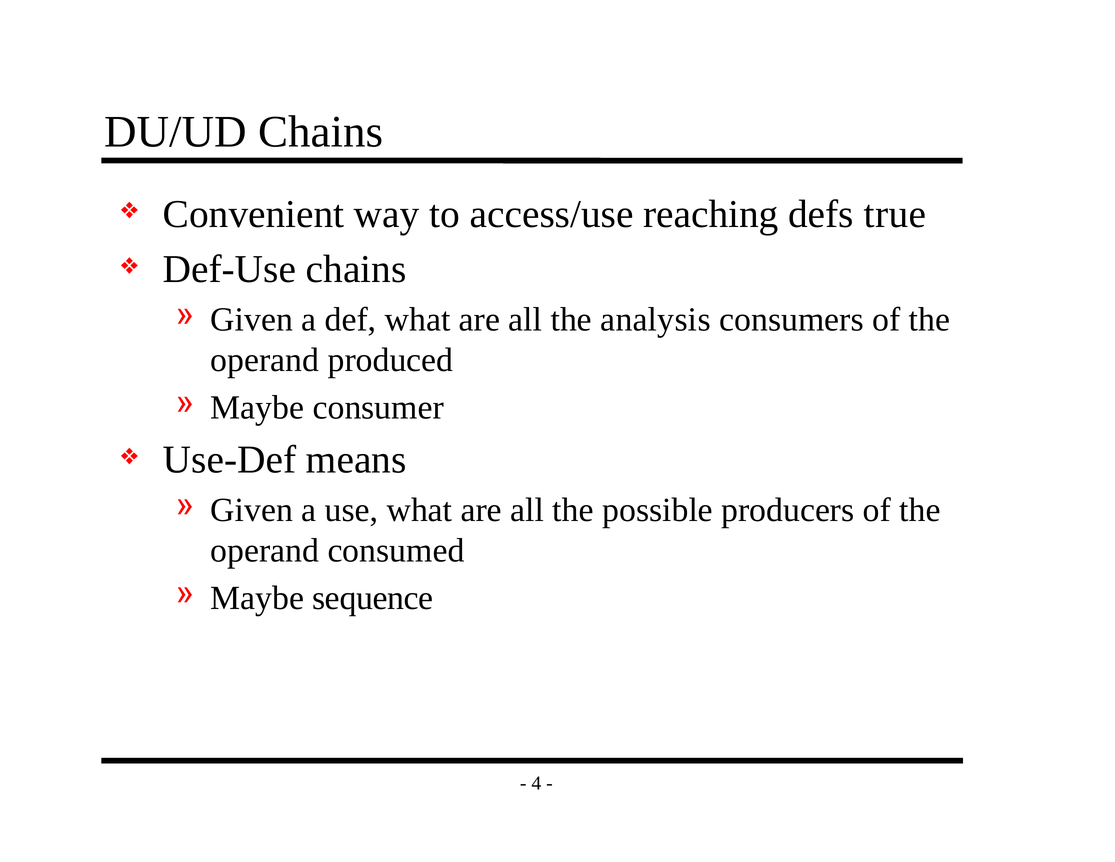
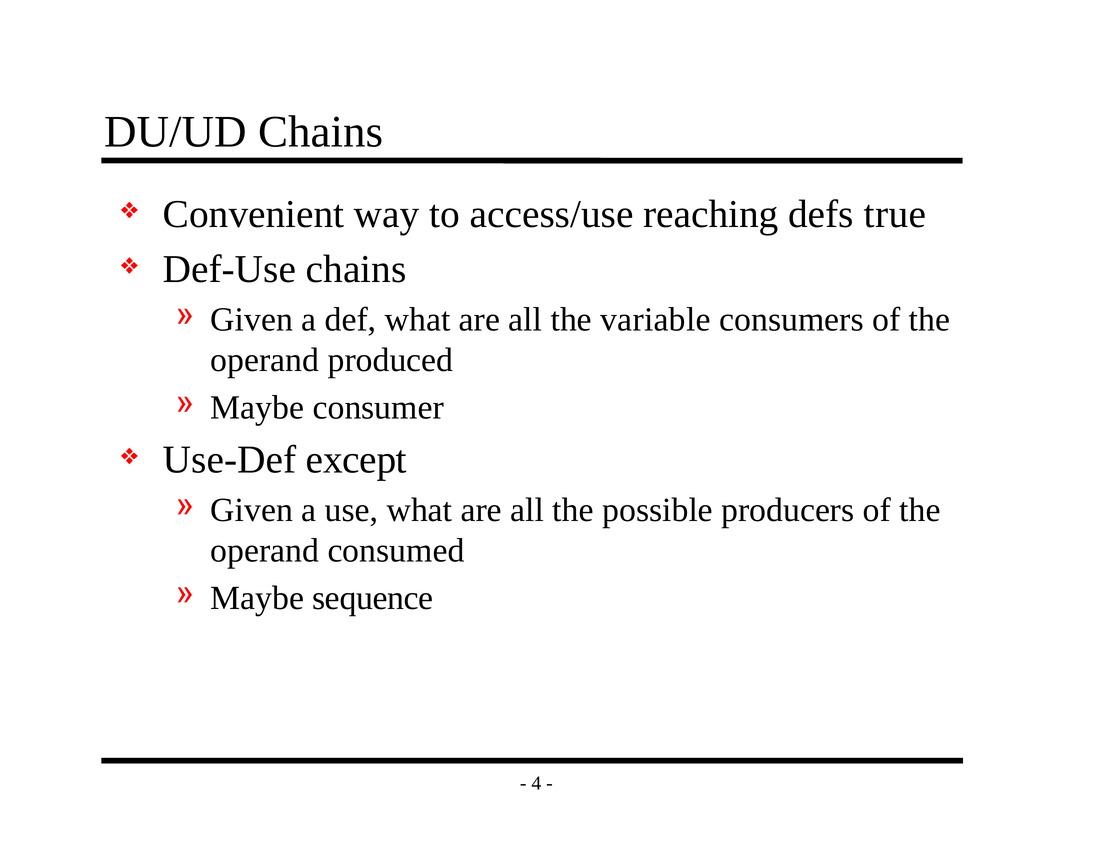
analysis: analysis -> variable
means: means -> except
